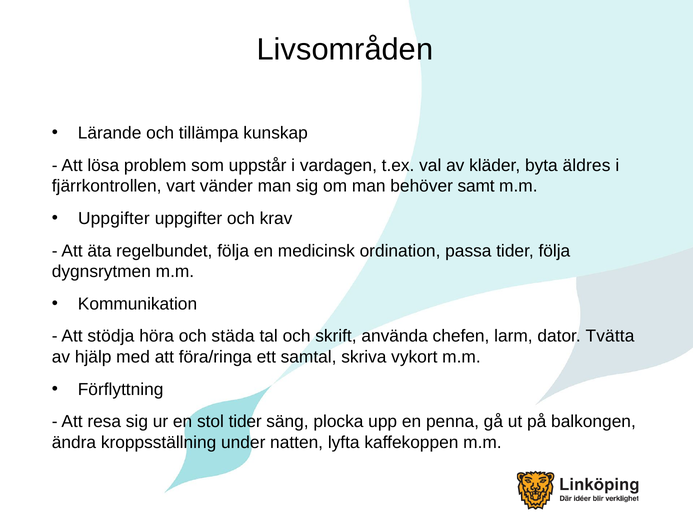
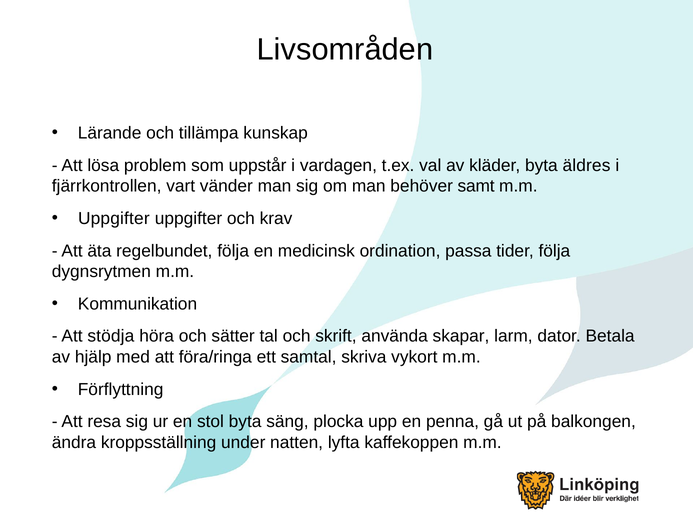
städa: städa -> sätter
chefen: chefen -> skapar
Tvätta: Tvätta -> Betala
stol tider: tider -> byta
